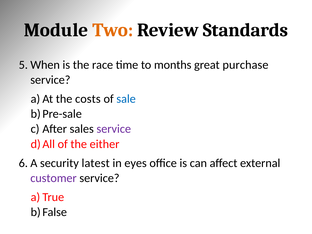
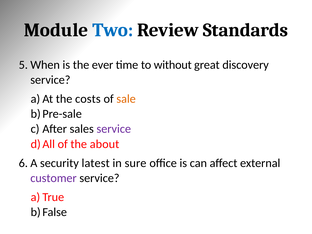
Two colour: orange -> blue
race: race -> ever
months: months -> without
purchase: purchase -> discovery
sale colour: blue -> orange
either: either -> about
eyes: eyes -> sure
